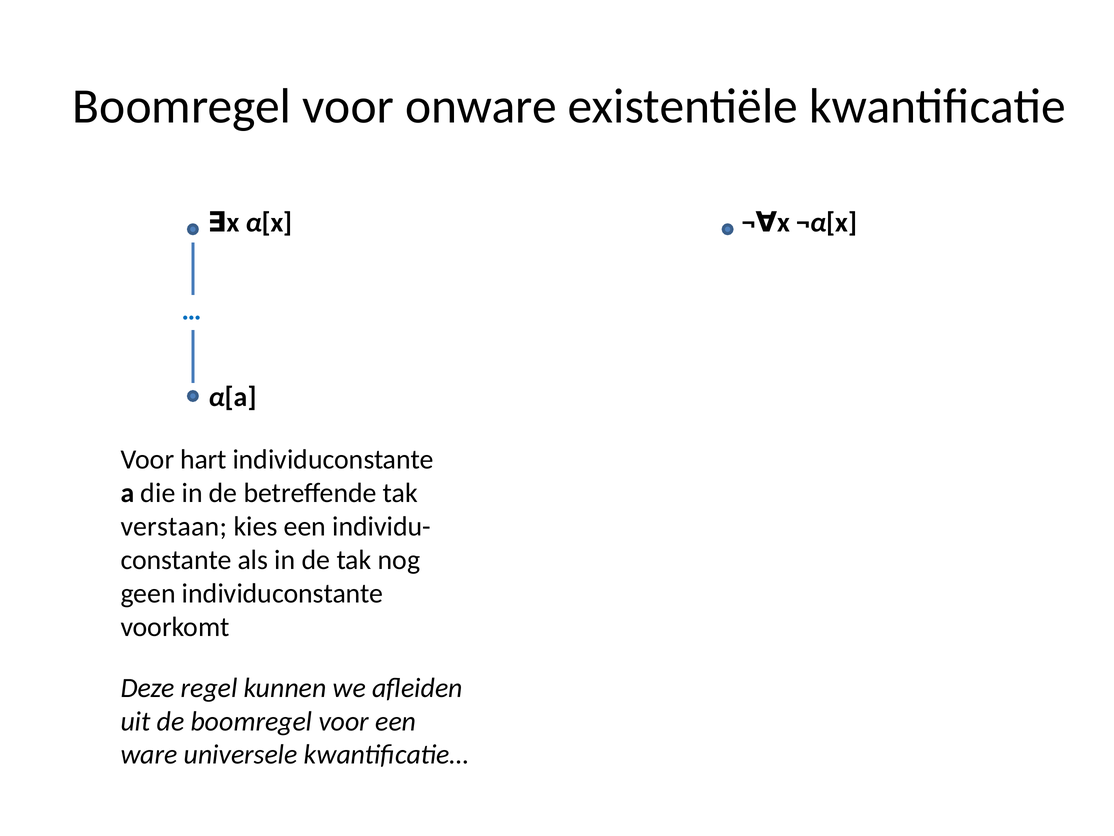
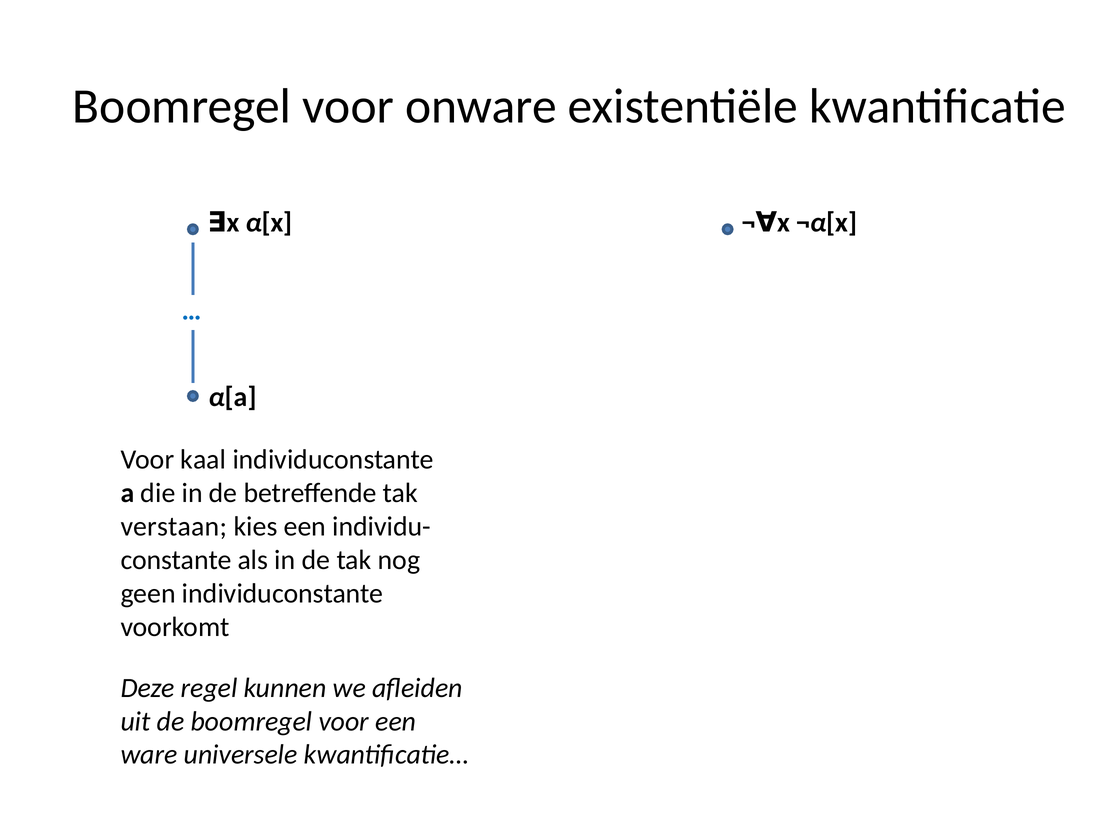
hart: hart -> kaal
